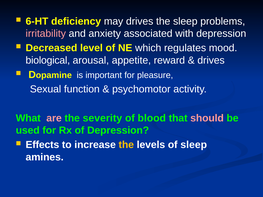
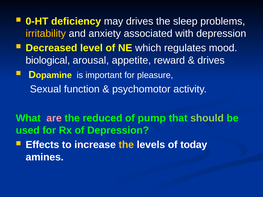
6-HT: 6-HT -> 0-HT
irritability colour: pink -> yellow
severity: severity -> reduced
blood: blood -> pump
should colour: pink -> light green
of sleep: sleep -> today
